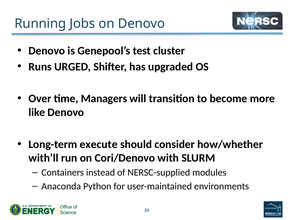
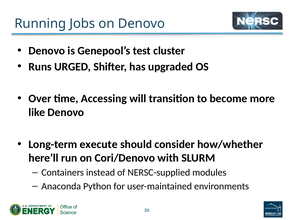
Managers: Managers -> Accessing
with’ll: with’ll -> here’ll
